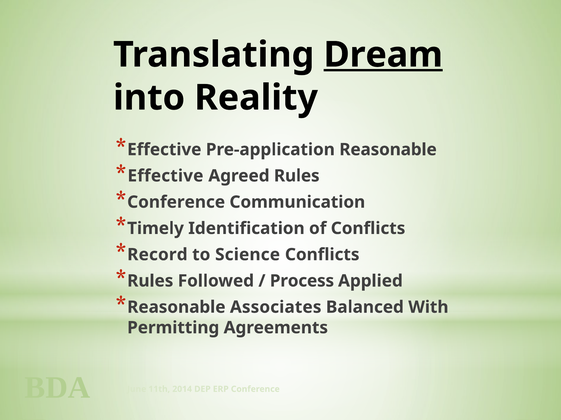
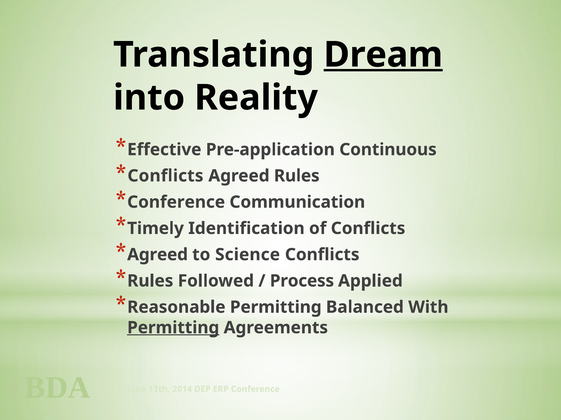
Pre-application Reasonable: Reasonable -> Continuous
Effective at (165, 176): Effective -> Conflicts
Record at (157, 255): Record -> Agreed
Reasonable Associates: Associates -> Permitting
Permitting at (173, 328) underline: none -> present
